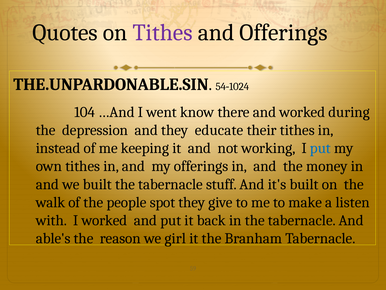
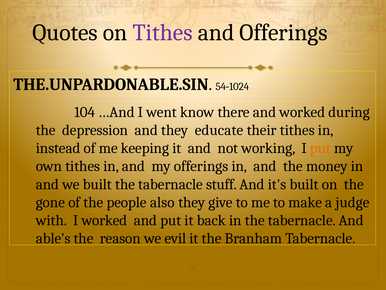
put at (320, 148) colour: blue -> orange
walk: walk -> gone
spot: spot -> also
listen: listen -> judge
girl: girl -> evil
